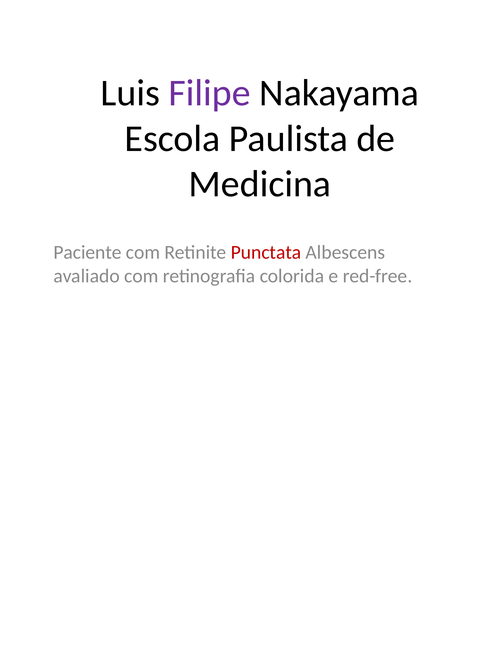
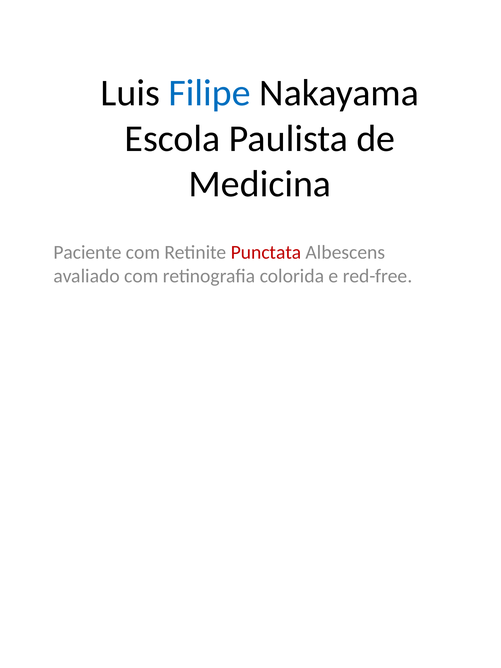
Filipe colour: purple -> blue
